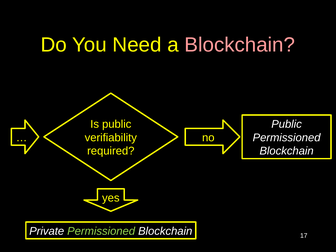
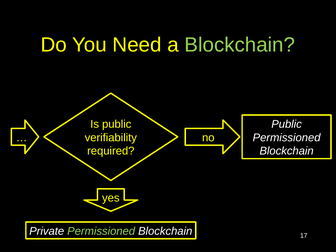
Blockchain at (240, 45) colour: pink -> light green
